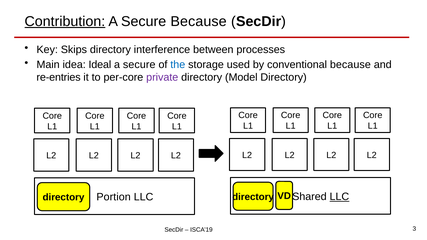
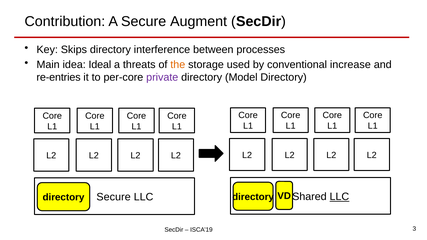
Contribution underline: present -> none
Secure Because: Because -> Augment
secure at (139, 65): secure -> threats
the colour: blue -> orange
conventional because: because -> increase
Portion at (114, 197): Portion -> Secure
